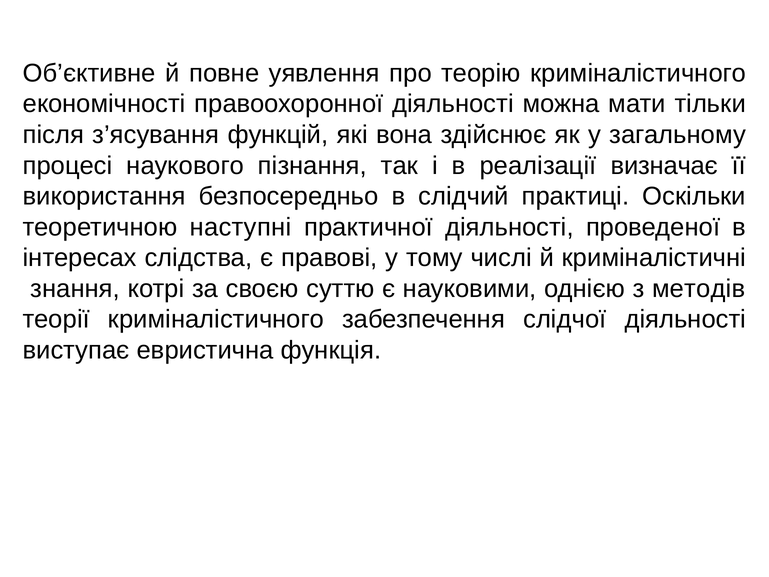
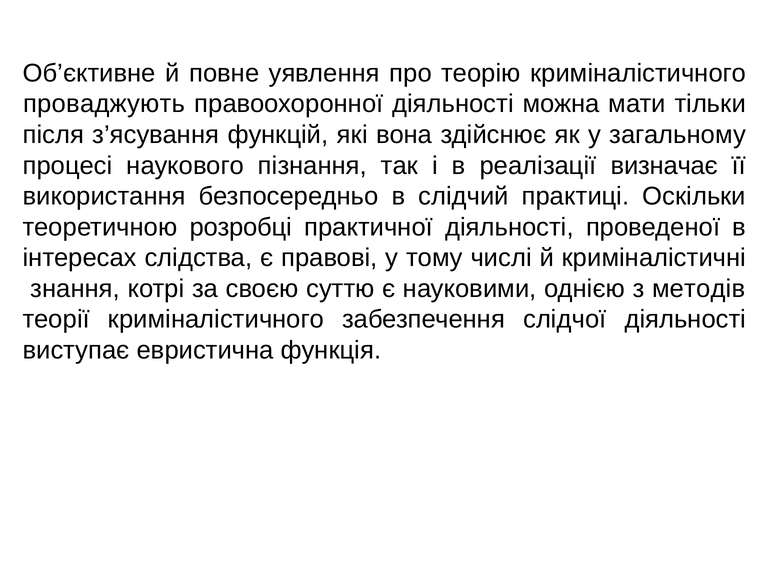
економічності: економічності -> проваджують
наступні: наступні -> розробці
